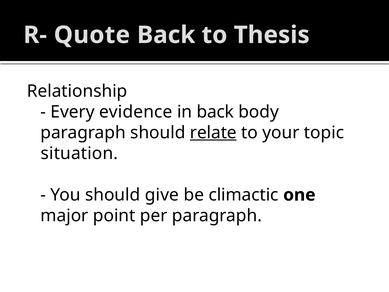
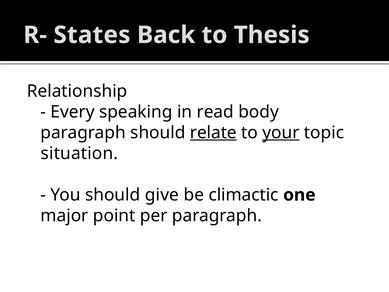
Quote: Quote -> States
evidence: evidence -> speaking
in back: back -> read
your underline: none -> present
